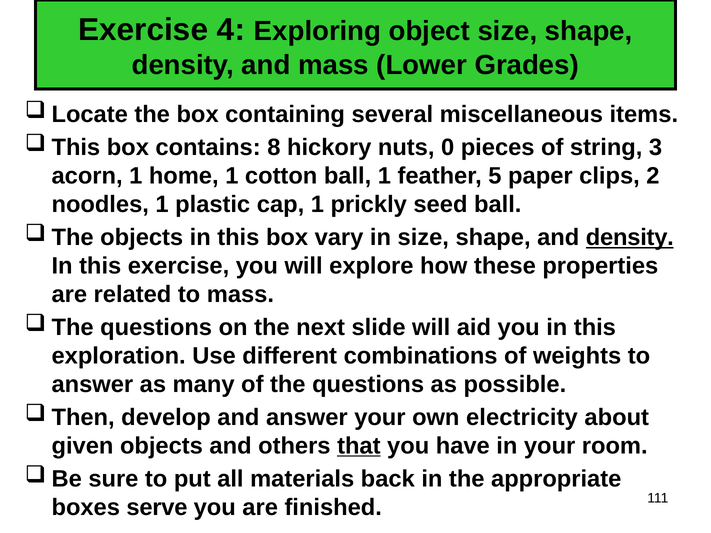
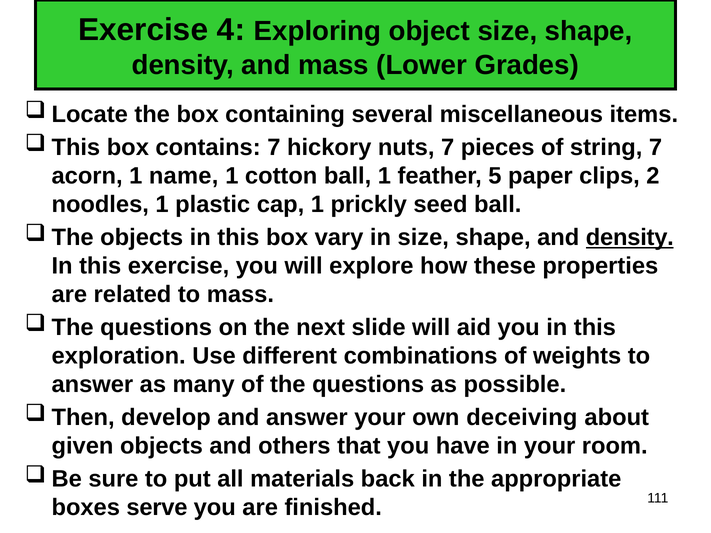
contains 8: 8 -> 7
nuts 0: 0 -> 7
string 3: 3 -> 7
home: home -> name
electricity: electricity -> deceiving
that underline: present -> none
